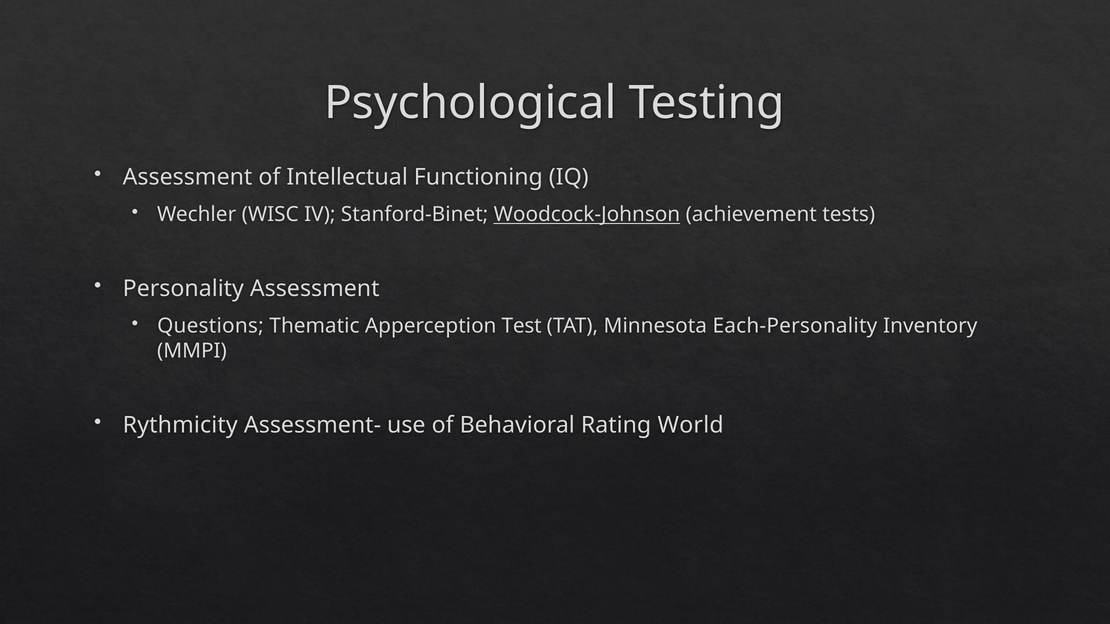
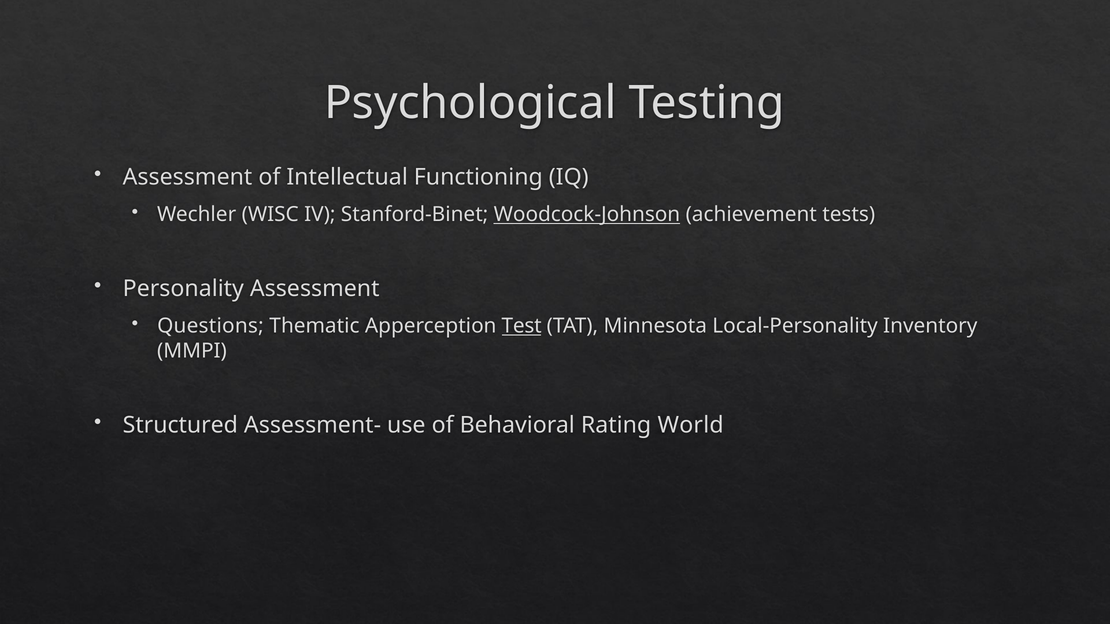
Test underline: none -> present
Each-Personality: Each-Personality -> Local-Personality
Rythmicity: Rythmicity -> Structured
